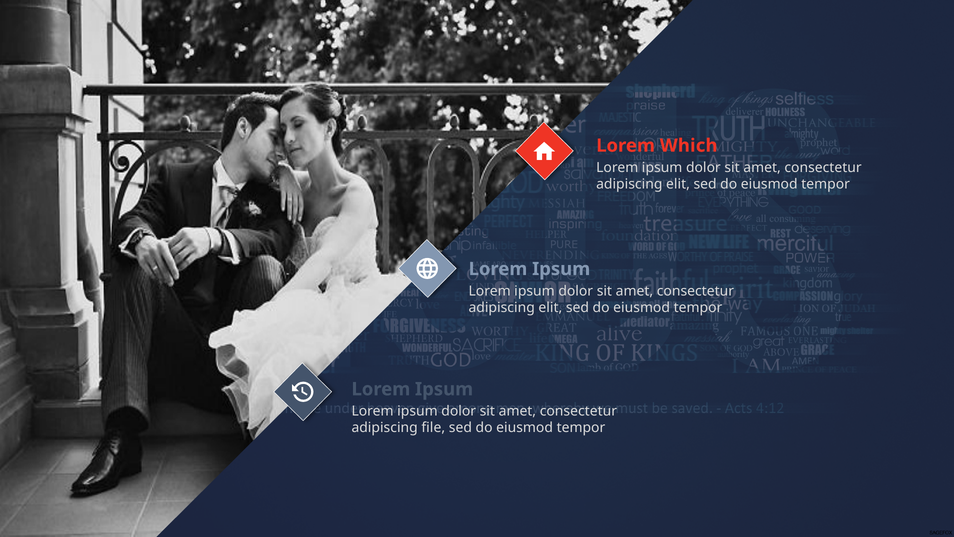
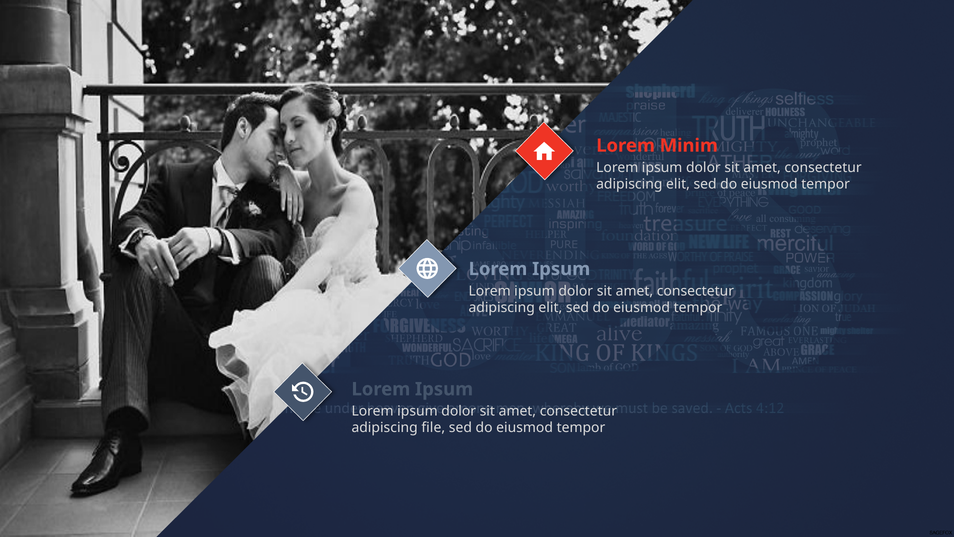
Which: Which -> Minim
